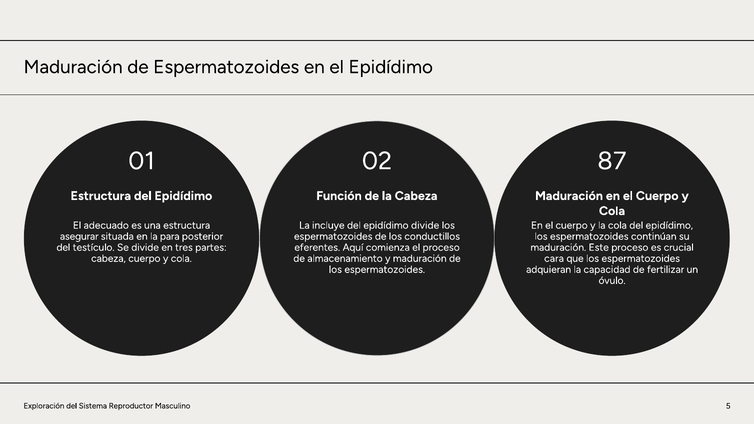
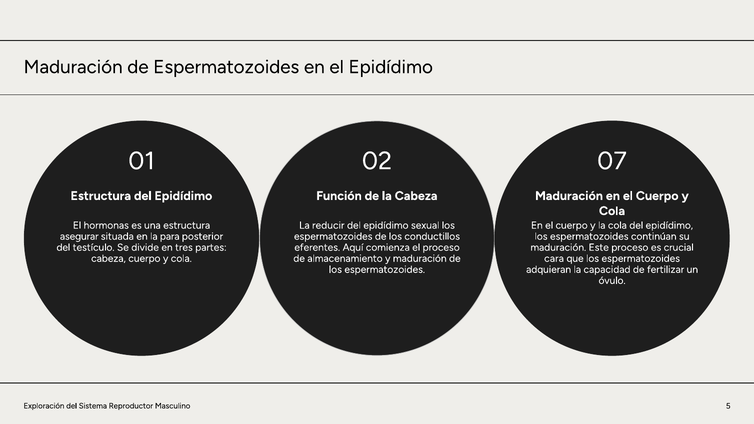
87: 87 -> 07
adecuado: adecuado -> hormonas
incluye: incluye -> reducir
epidídimo divide: divide -> sexual
